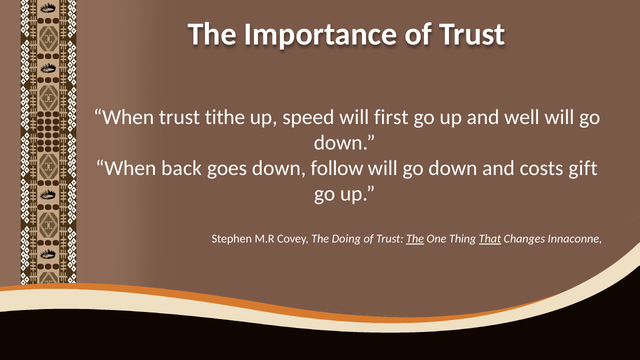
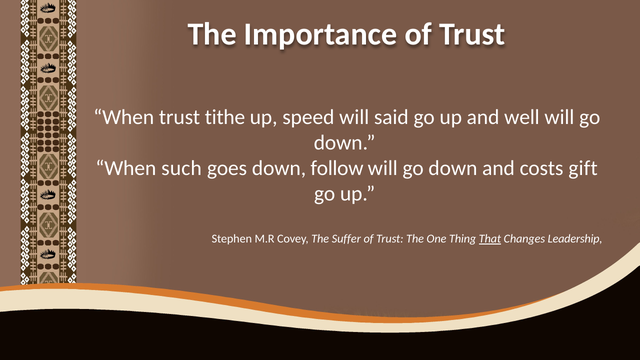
first: first -> said
back: back -> such
Doing: Doing -> Suffer
The at (415, 239) underline: present -> none
Innaconne: Innaconne -> Leadership
